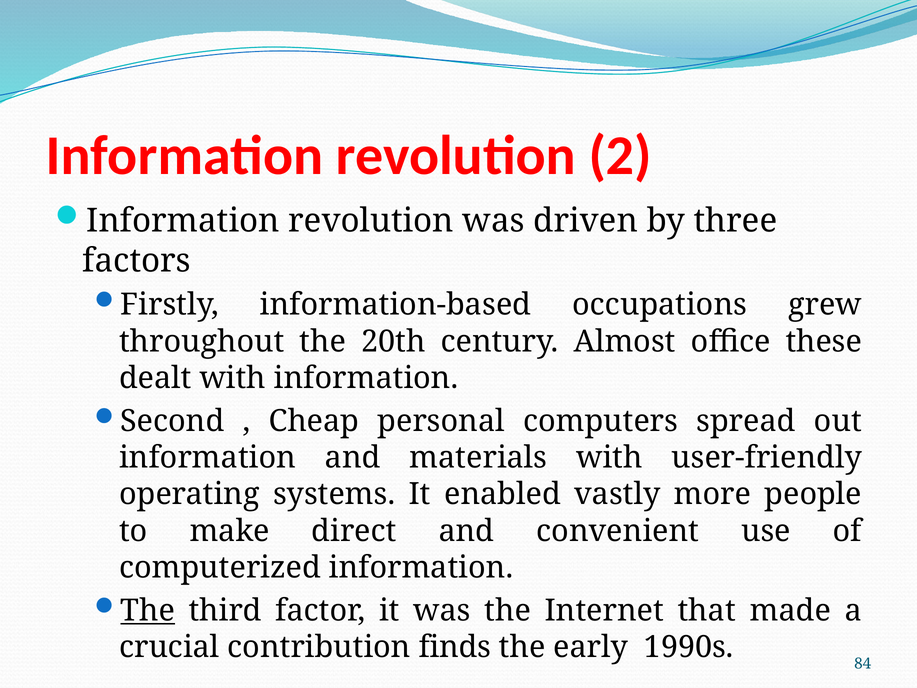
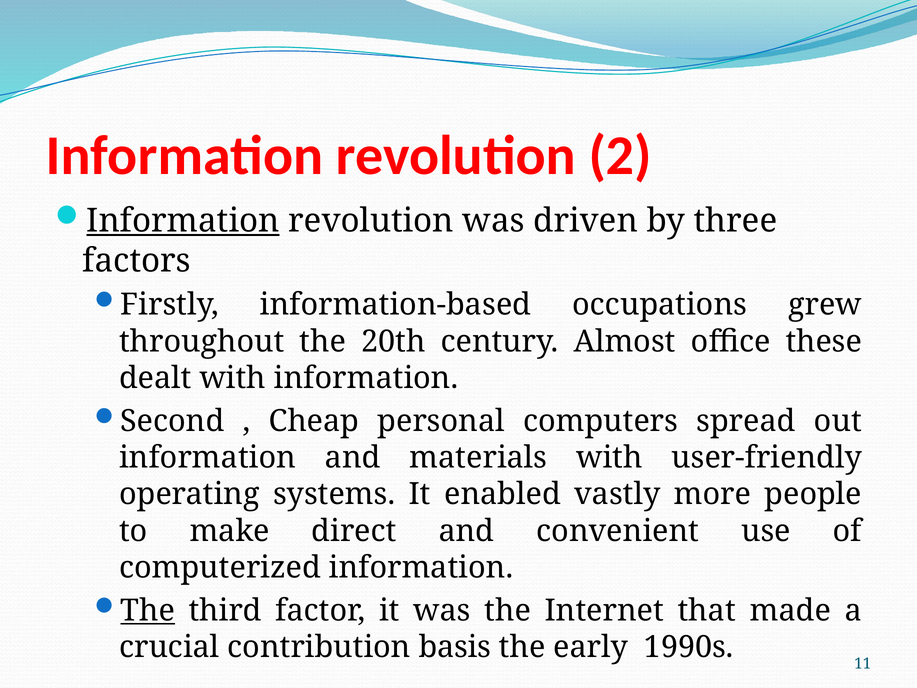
Information at (183, 221) underline: none -> present
finds: finds -> basis
84: 84 -> 11
